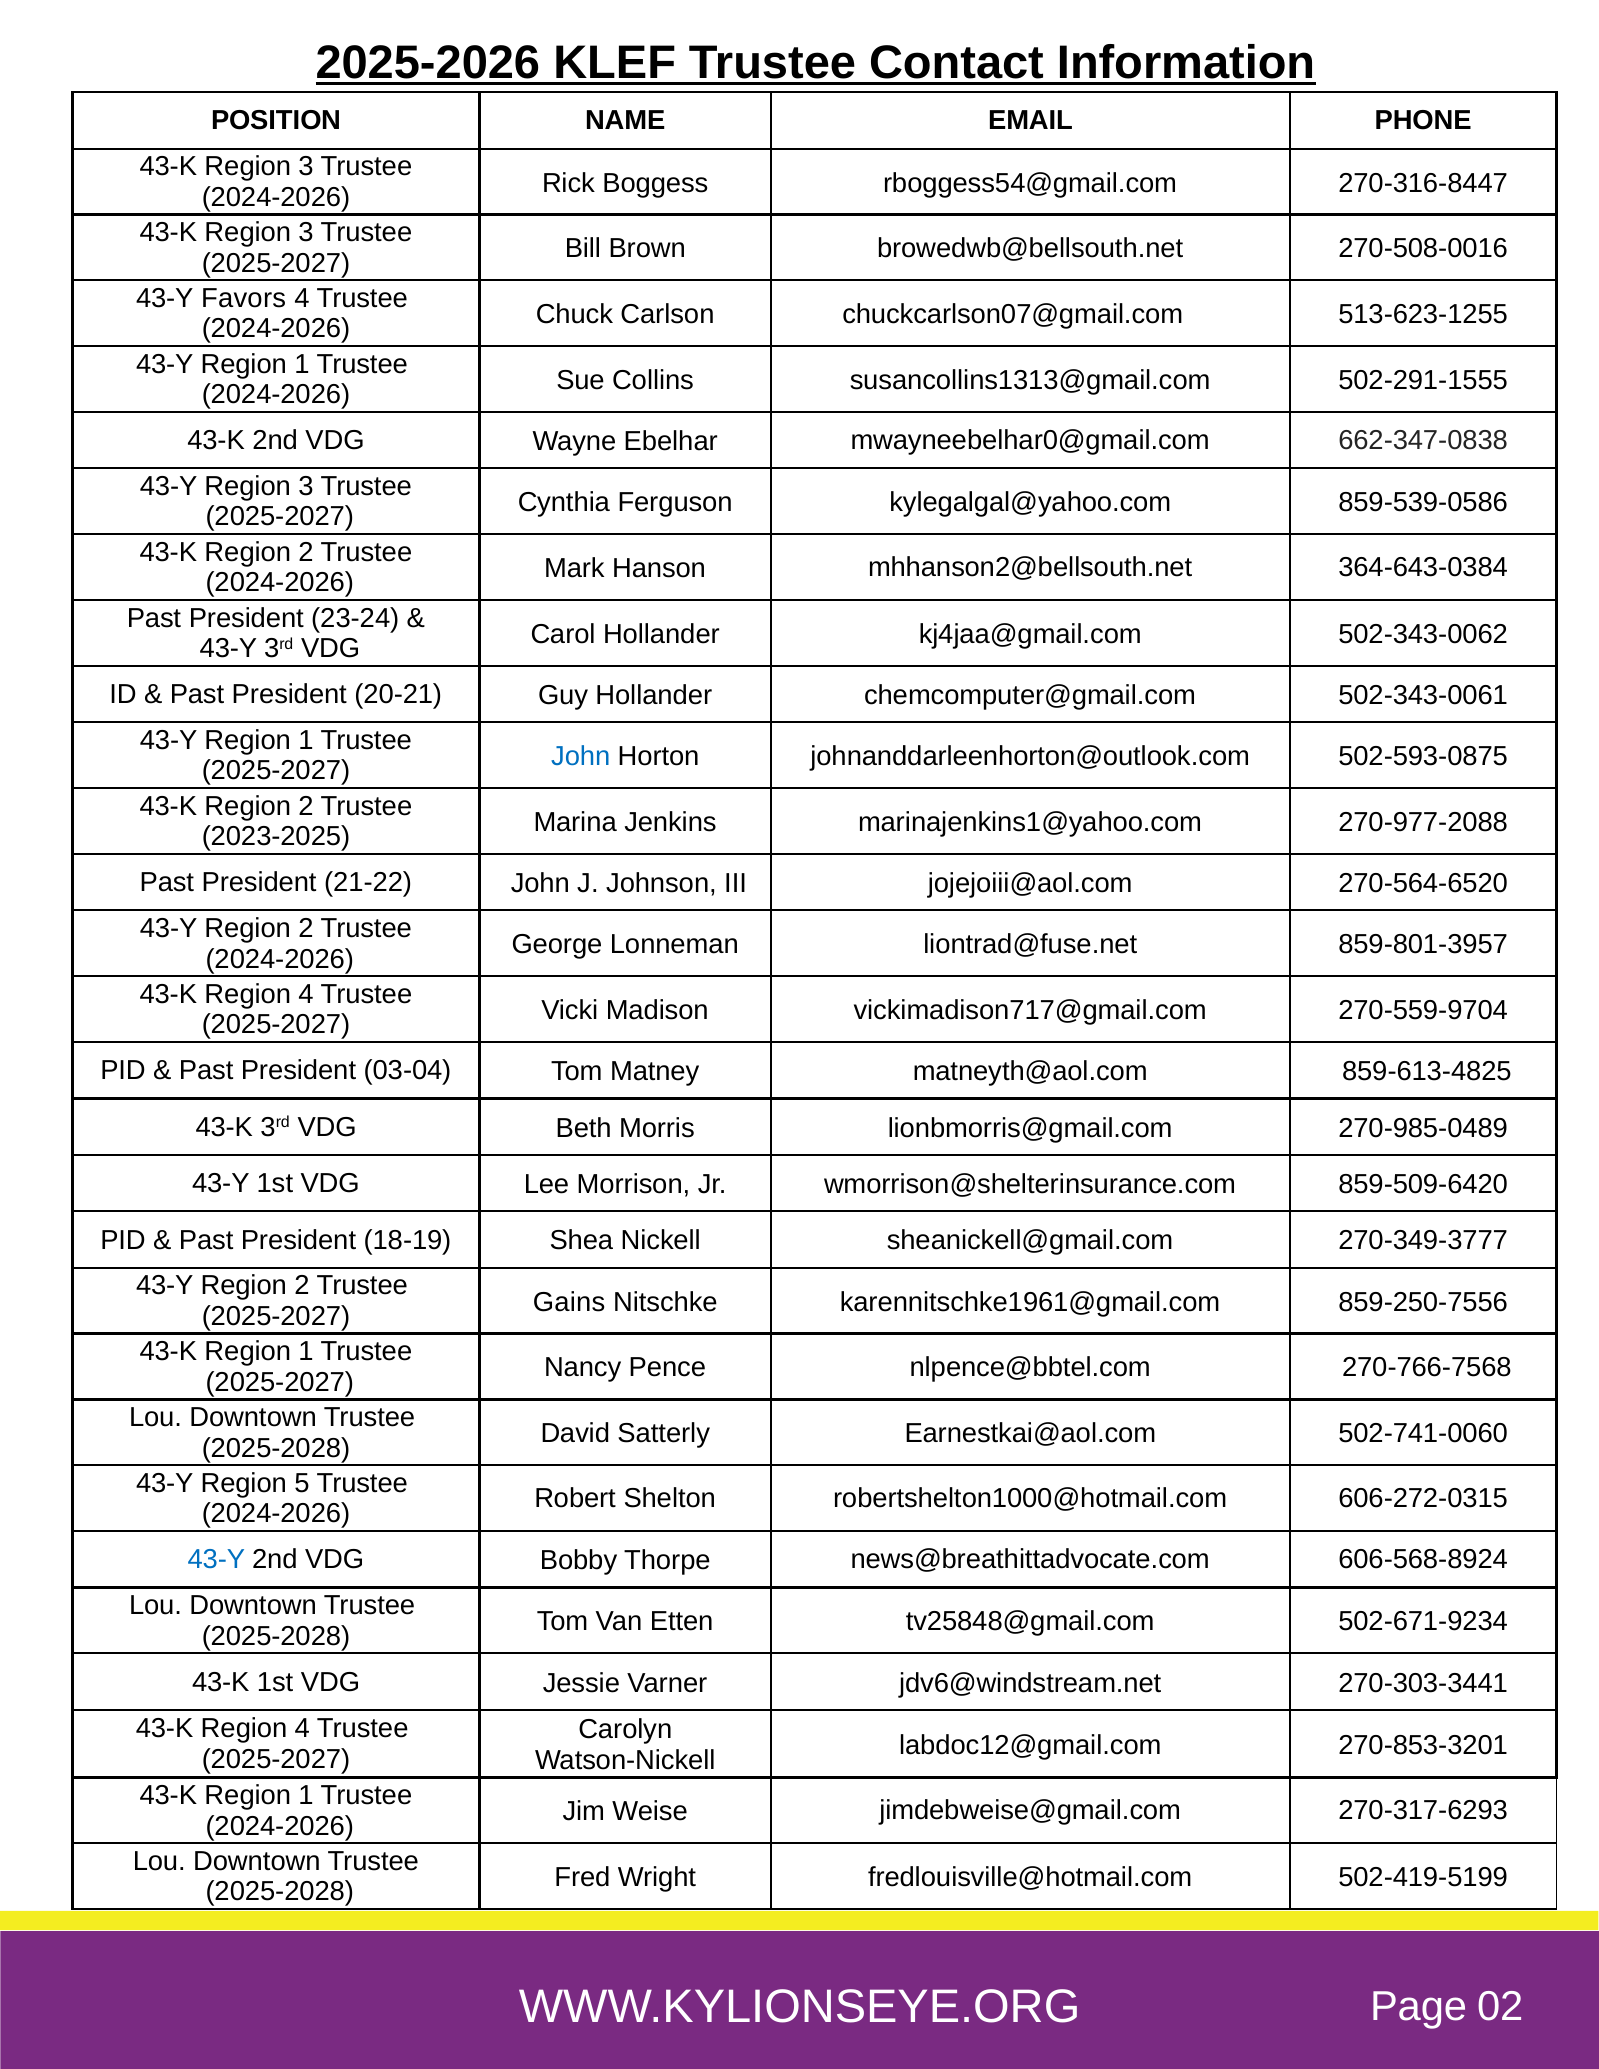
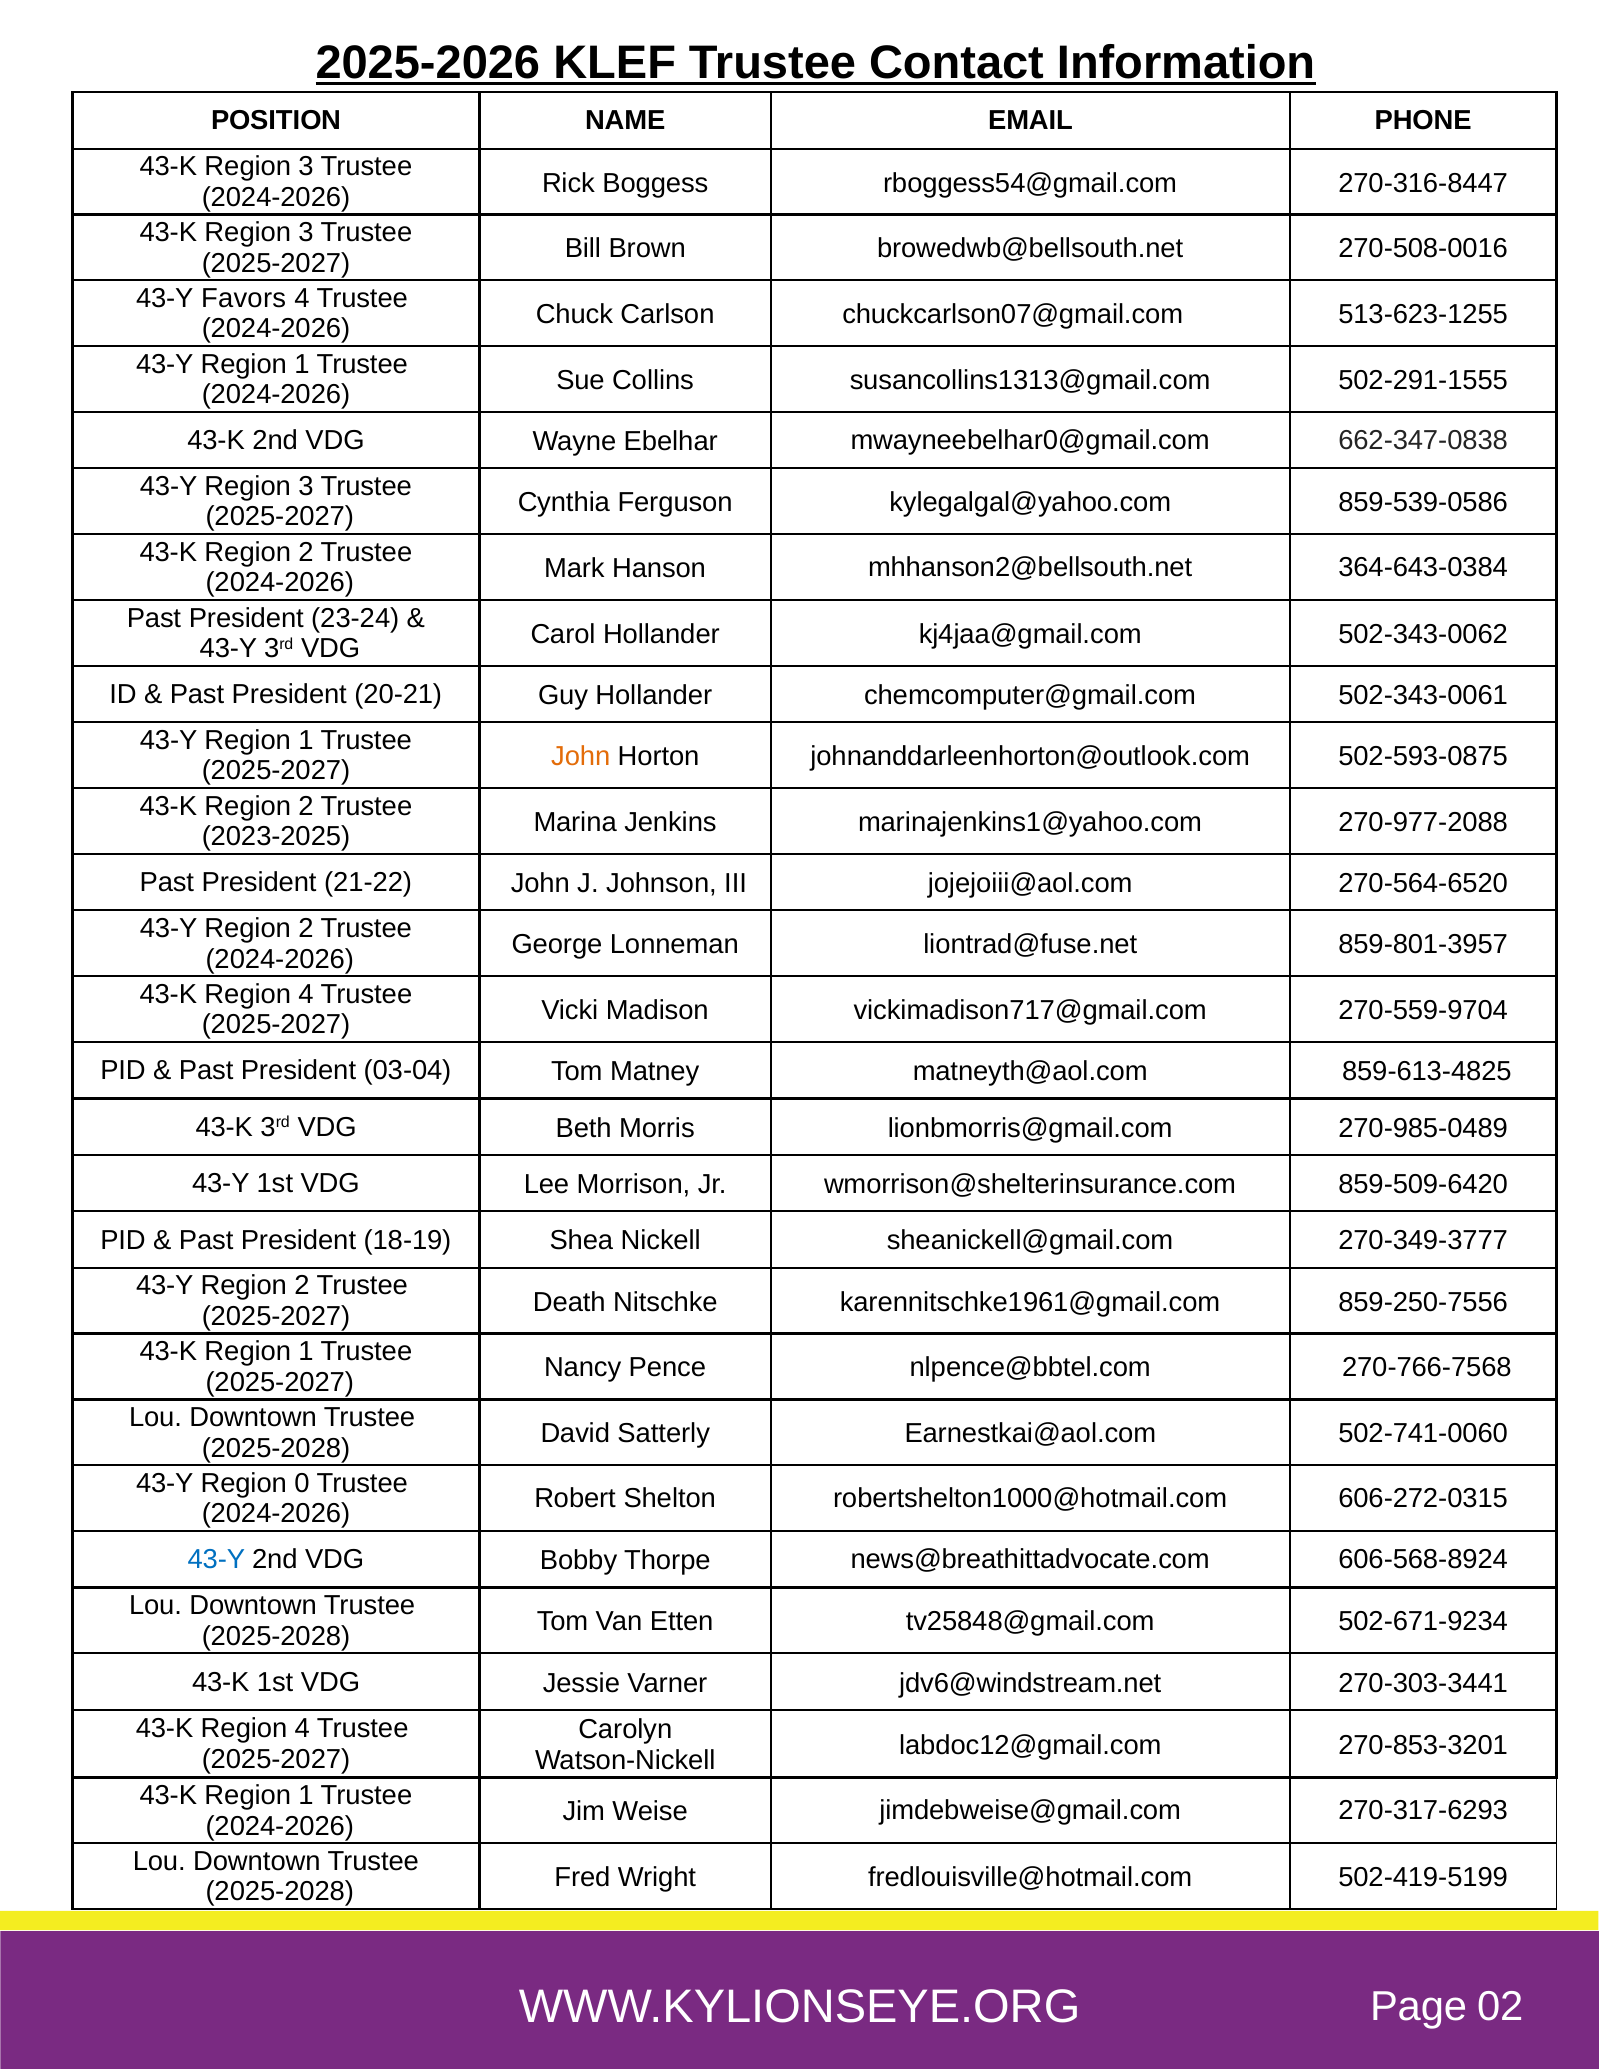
John at (581, 757) colour: blue -> orange
Gains: Gains -> Death
5: 5 -> 0
